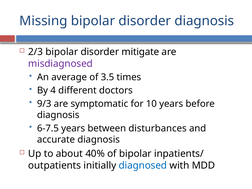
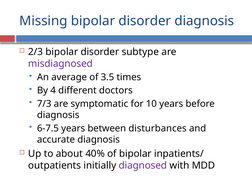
mitigate: mitigate -> subtype
9/3: 9/3 -> 7/3
diagnosed colour: blue -> purple
